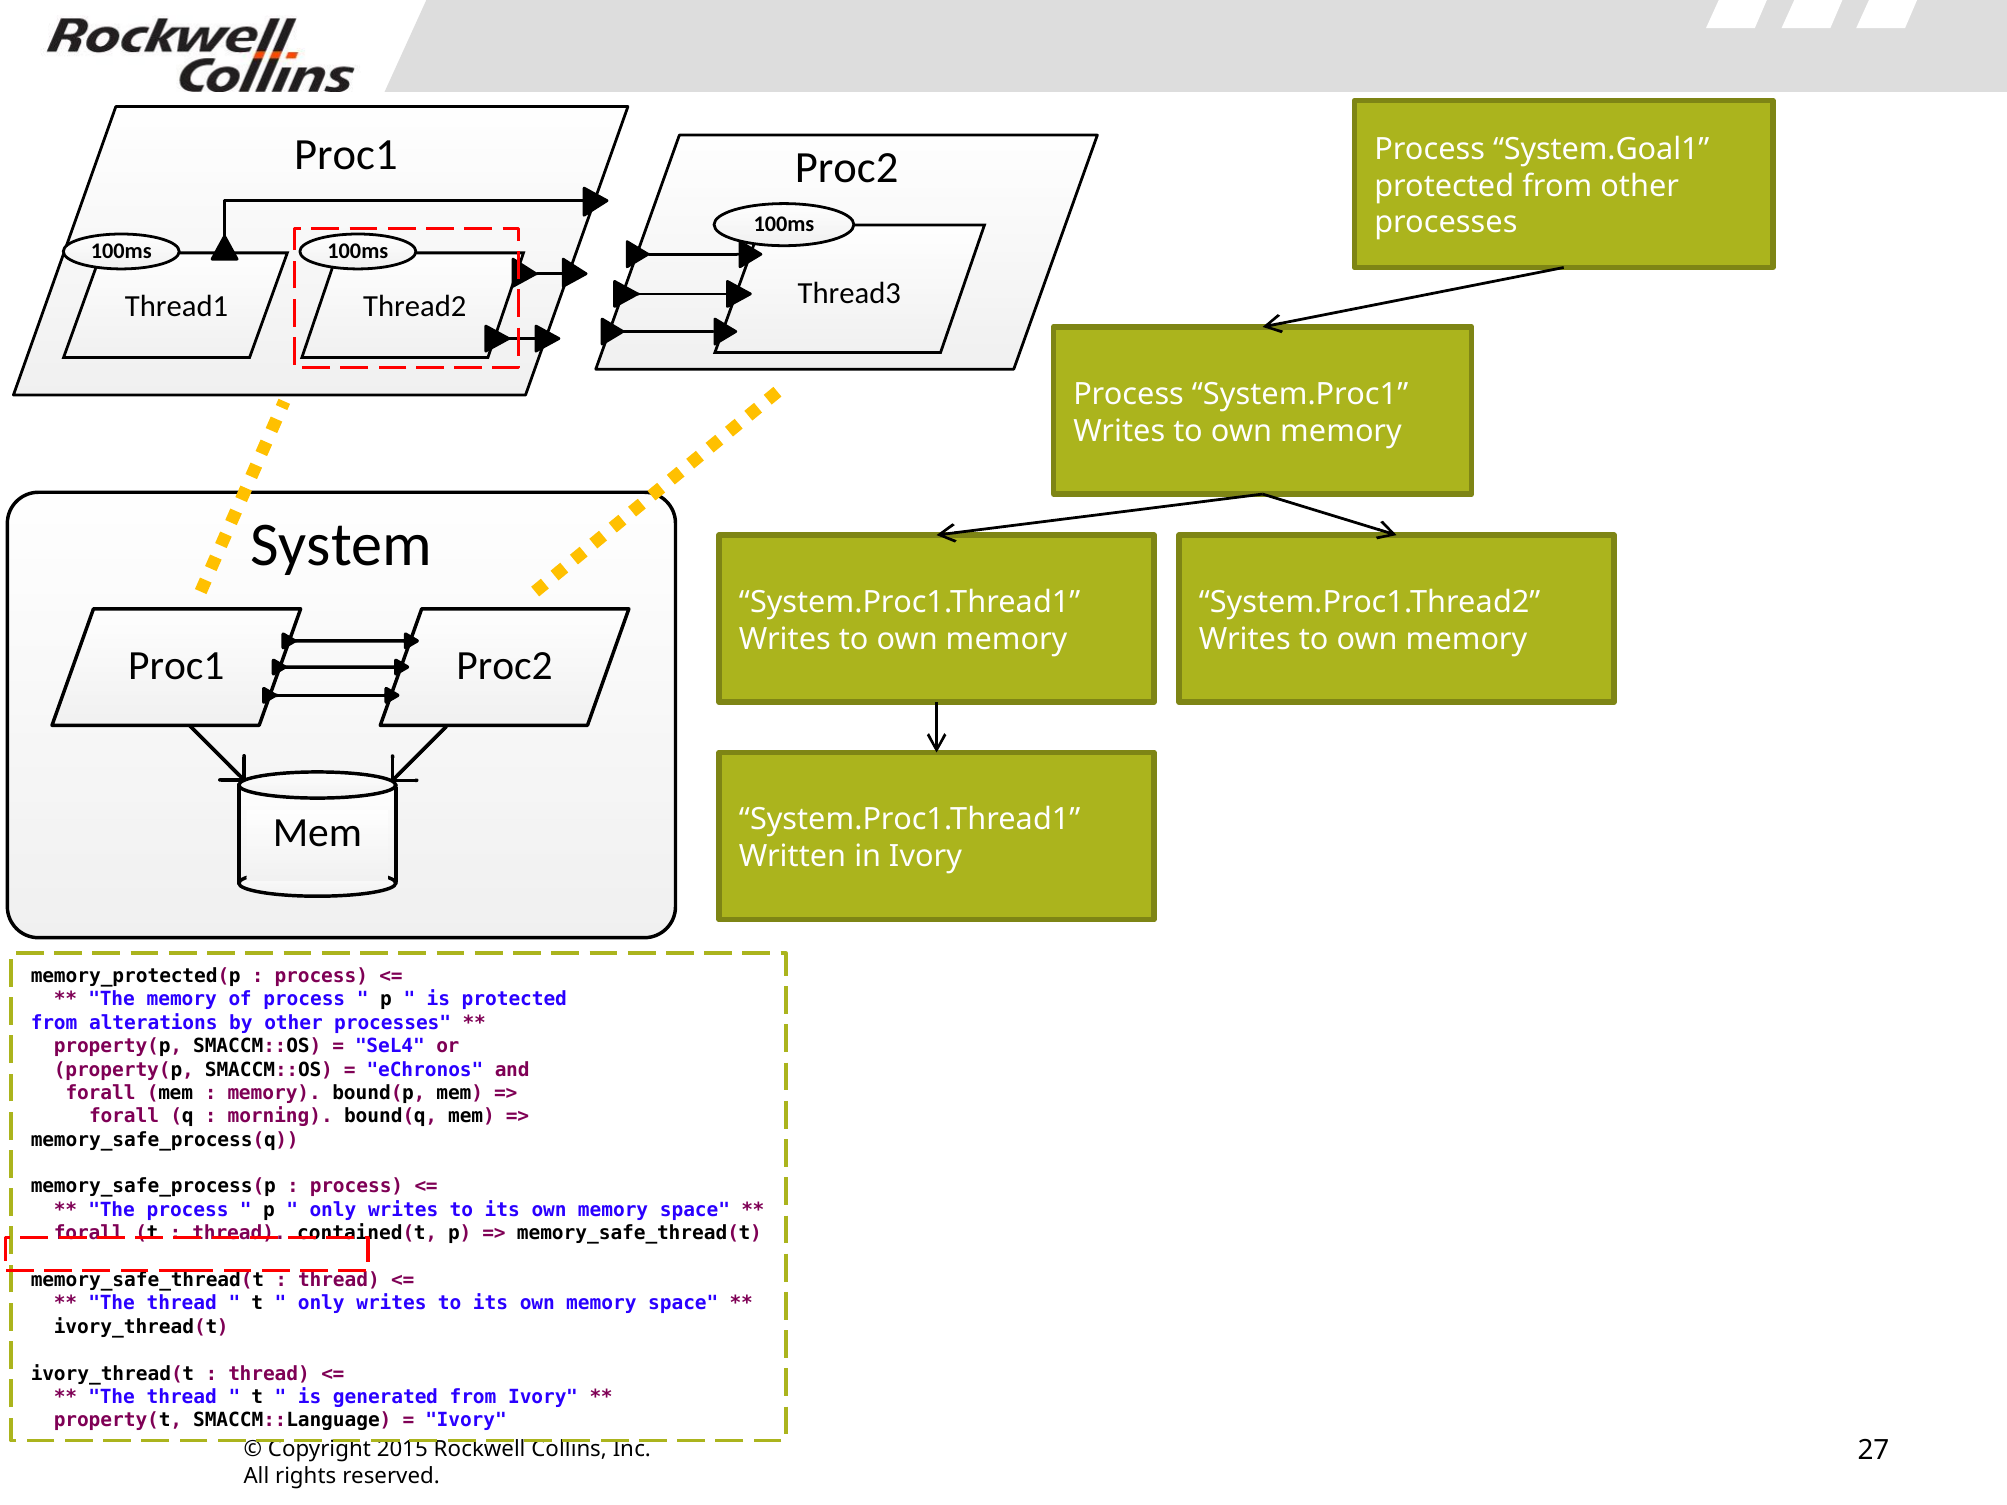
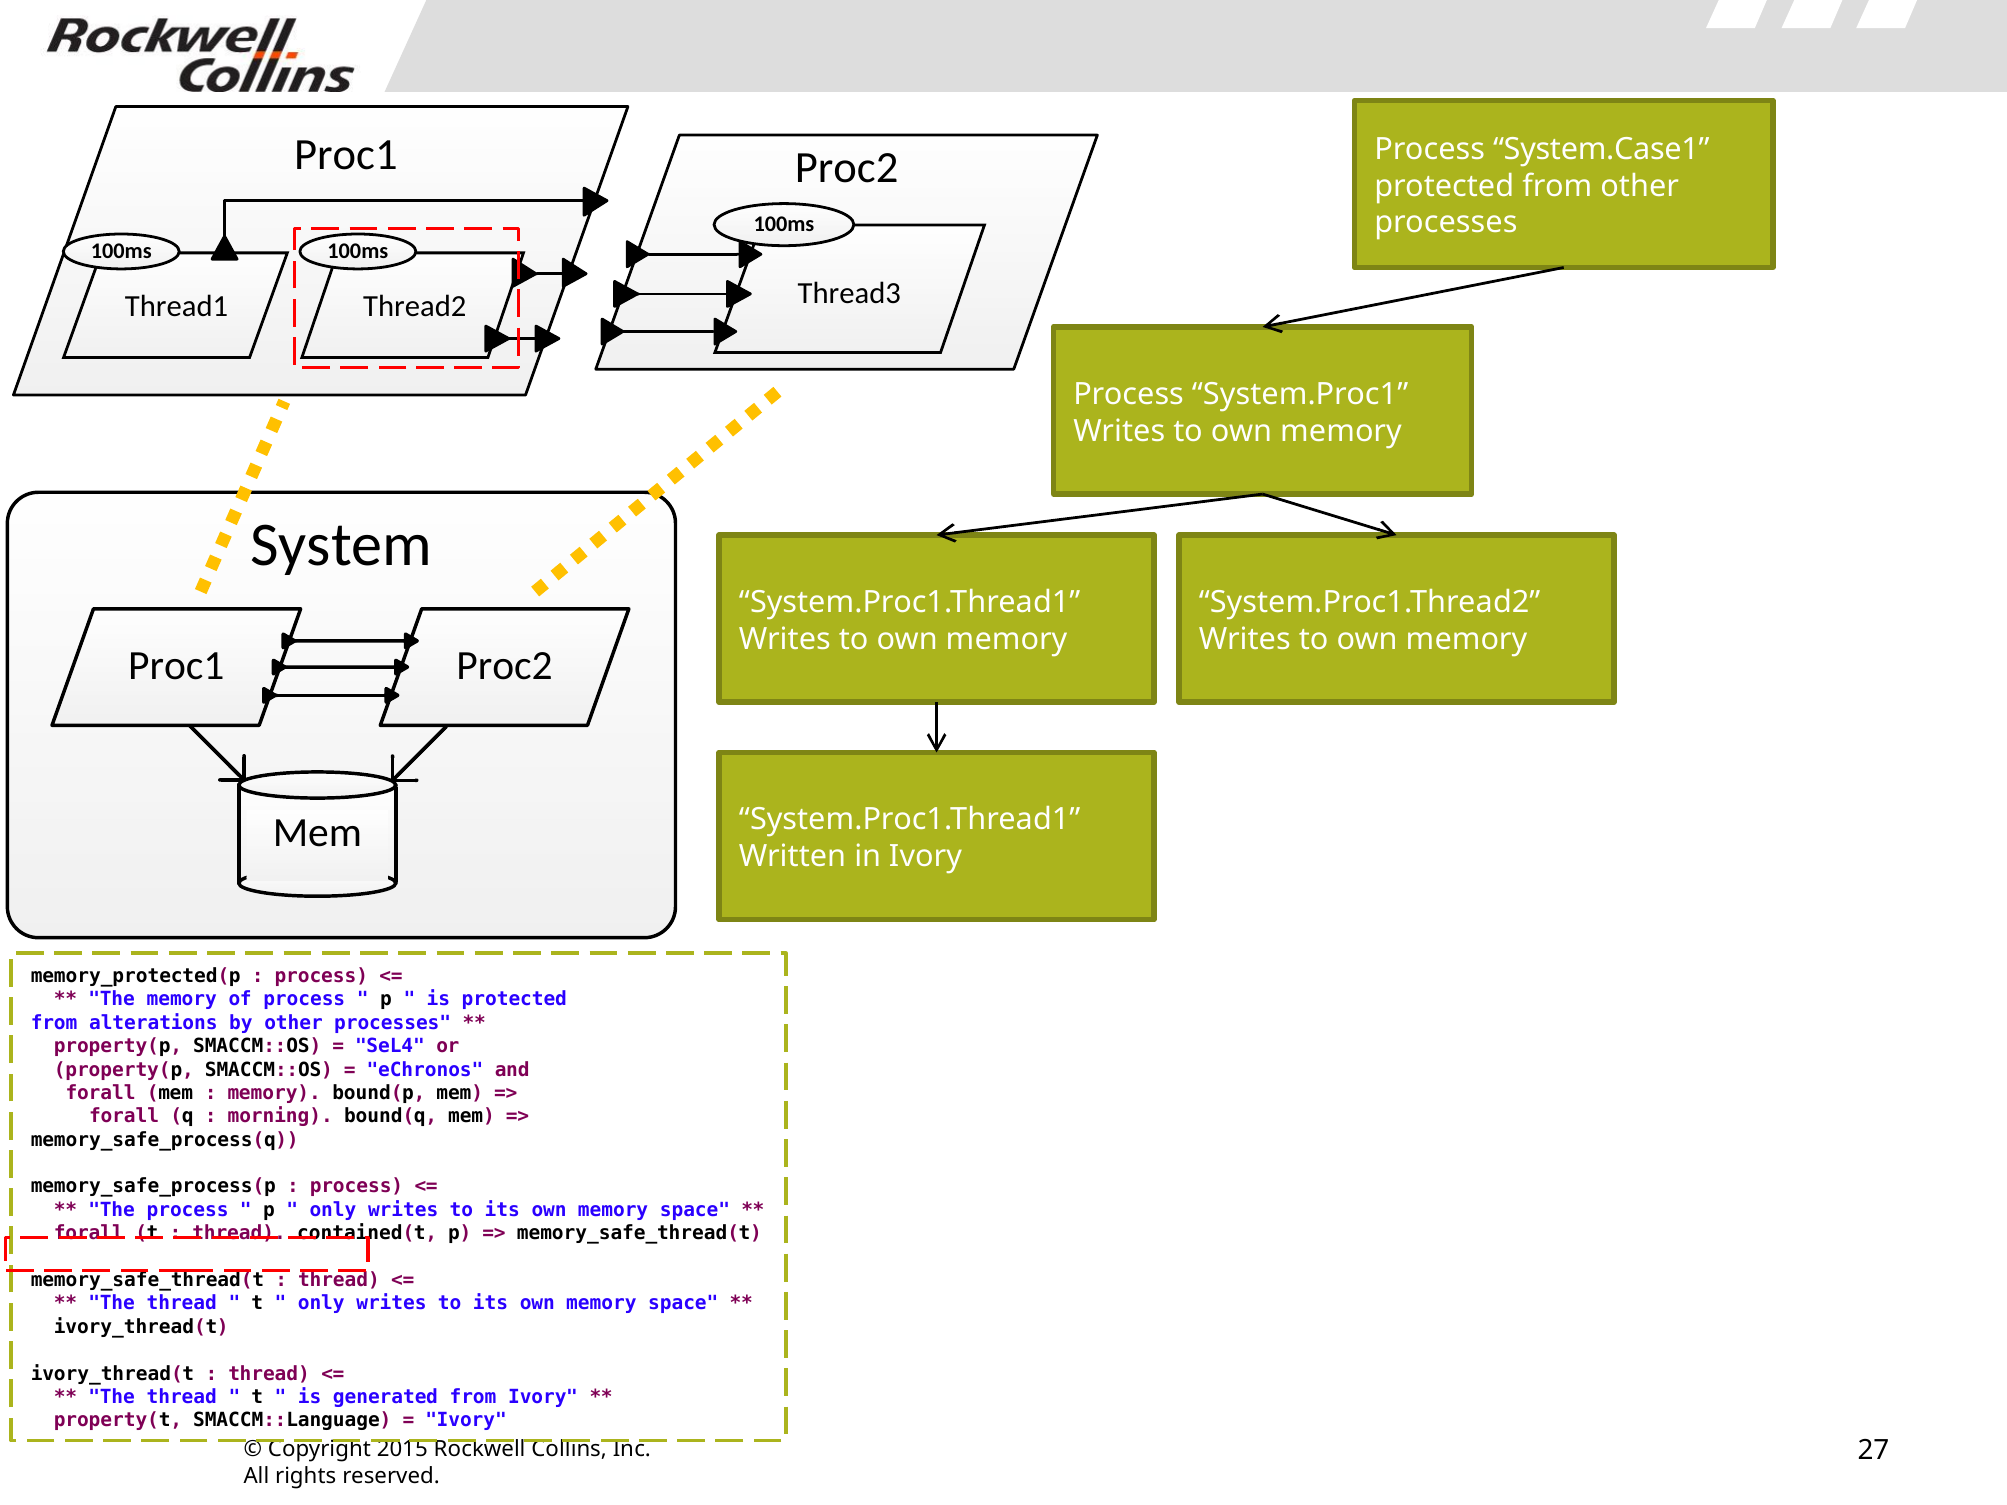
System.Goal1: System.Goal1 -> System.Case1
